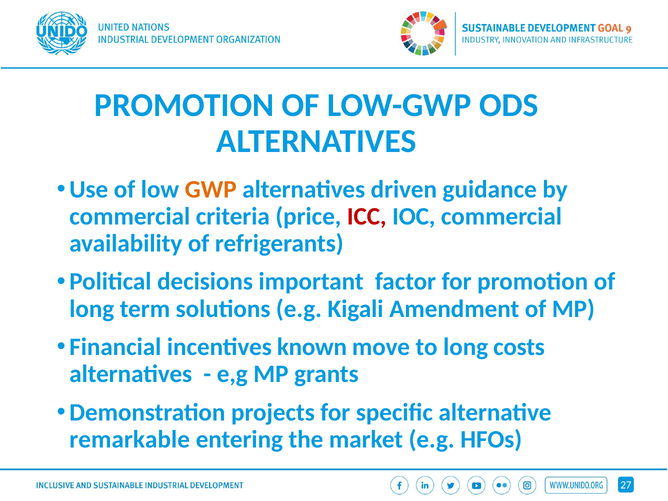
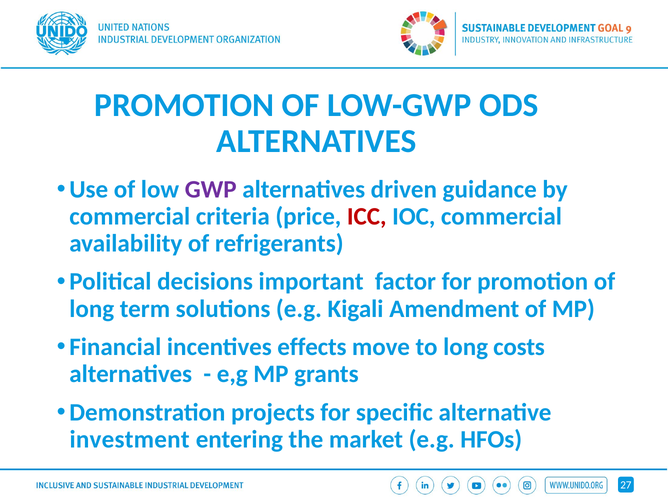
GWP colour: orange -> purple
known: known -> effects
remarkable: remarkable -> investment
